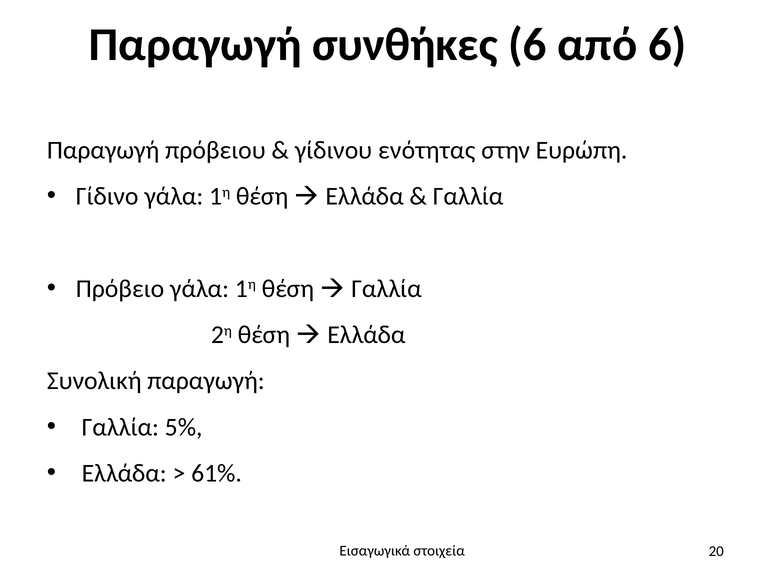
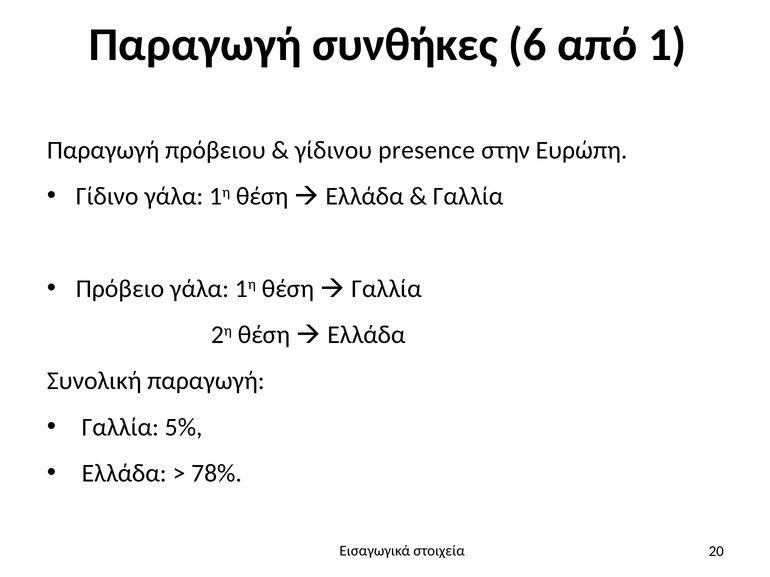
από 6: 6 -> 1
ενότητας: ενότητας -> presence
61%: 61% -> 78%
